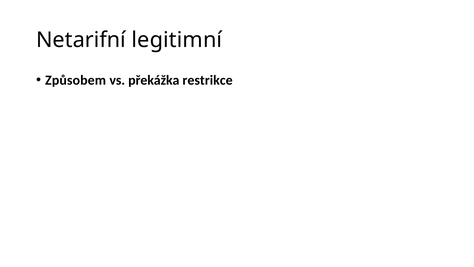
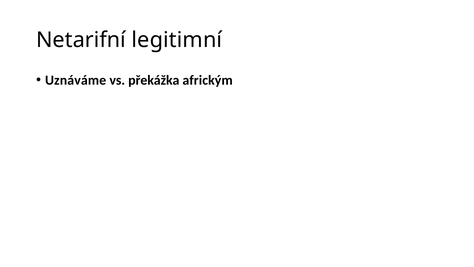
Způsobem: Způsobem -> Uznáváme
restrikce: restrikce -> africkým
